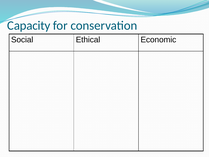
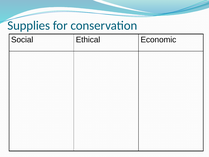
Capacity: Capacity -> Supplies
